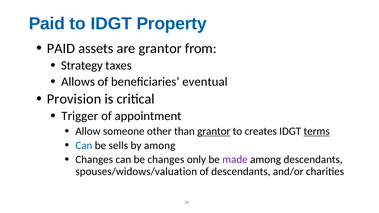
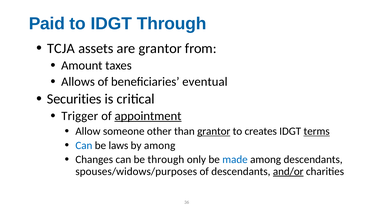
IDGT Property: Property -> Through
PAID at (61, 48): PAID -> TCJA
Strategy: Strategy -> Amount
Provision: Provision -> Securities
appointment underline: none -> present
sells: sells -> laws
be changes: changes -> through
made colour: purple -> blue
spouses/widows/valuation: spouses/widows/valuation -> spouses/widows/purposes
and/or underline: none -> present
